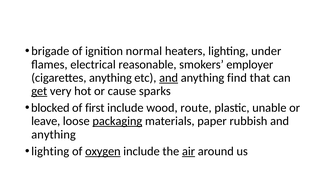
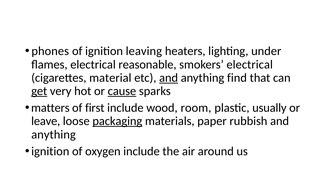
brigade: brigade -> phones
normal: normal -> leaving
smokers employer: employer -> electrical
cigarettes anything: anything -> material
cause underline: none -> present
blocked: blocked -> matters
route: route -> room
unable: unable -> usually
lighting at (50, 151): lighting -> ignition
oxygen underline: present -> none
air underline: present -> none
